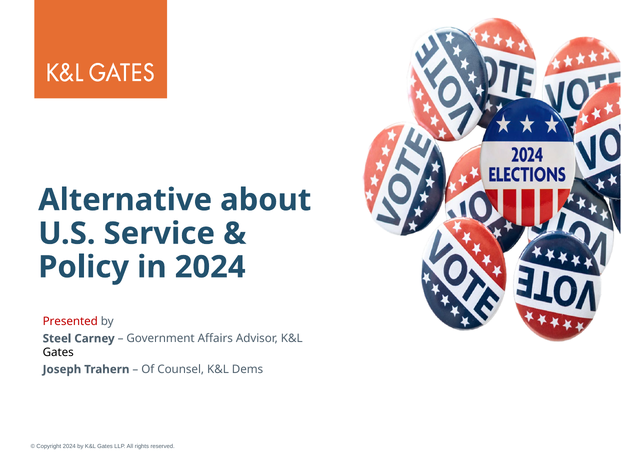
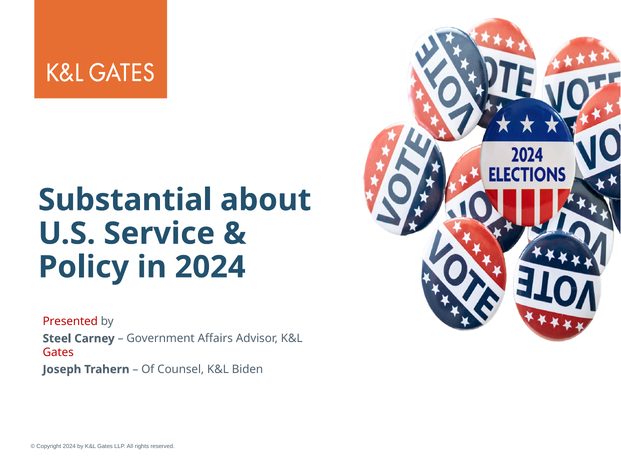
Alternative: Alternative -> Substantial
Gates at (58, 352) colour: black -> red
Dems: Dems -> Biden
